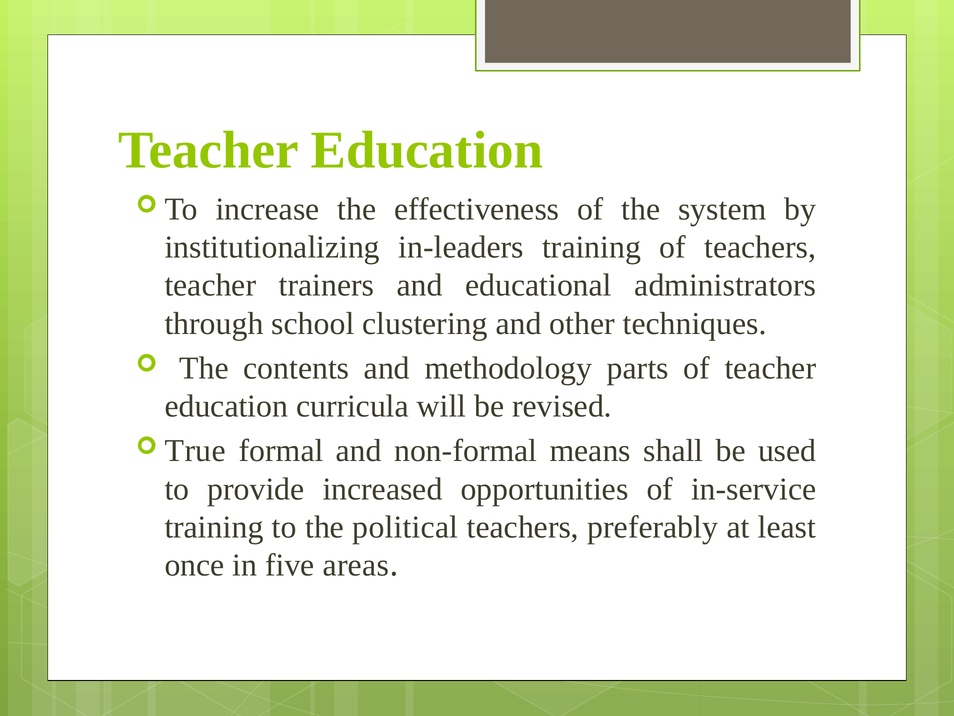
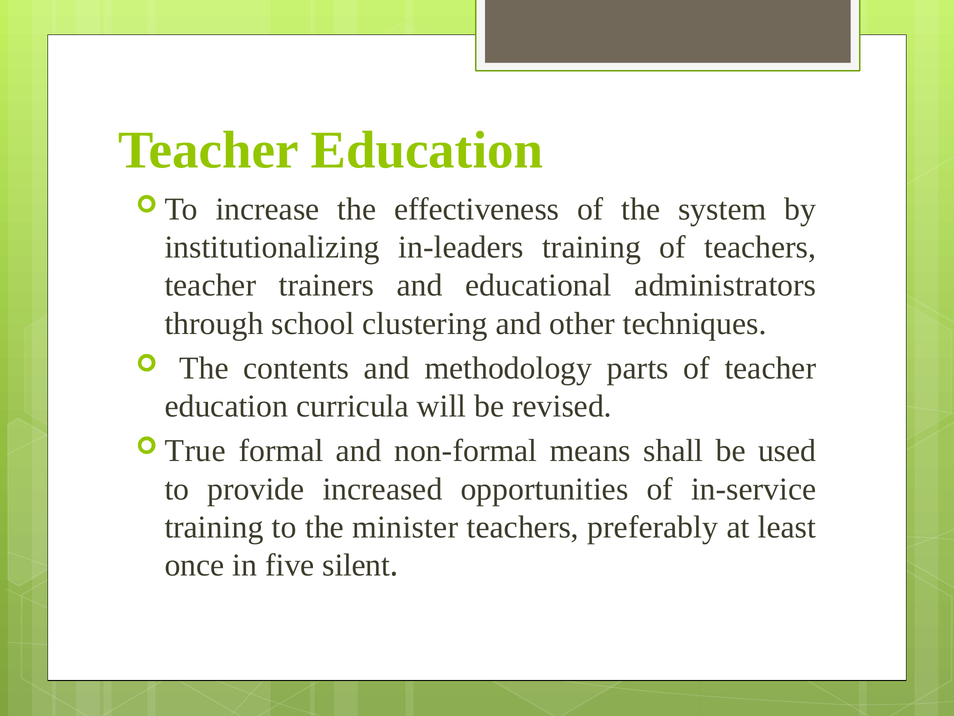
political: political -> minister
areas: areas -> silent
